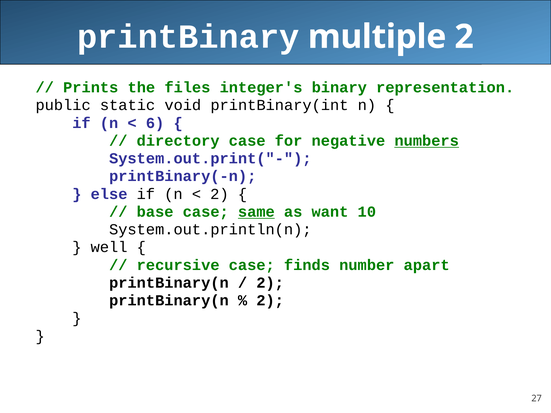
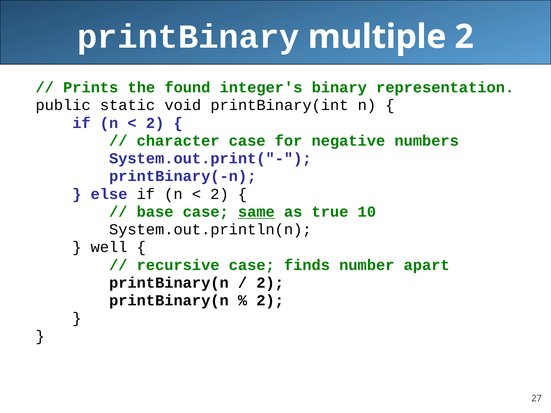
files: files -> found
6 at (155, 123): 6 -> 2
directory: directory -> character
numbers underline: present -> none
want: want -> true
